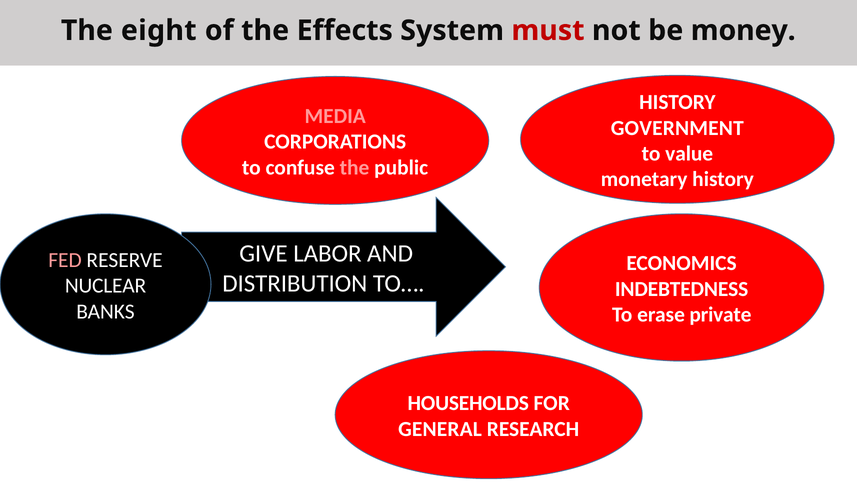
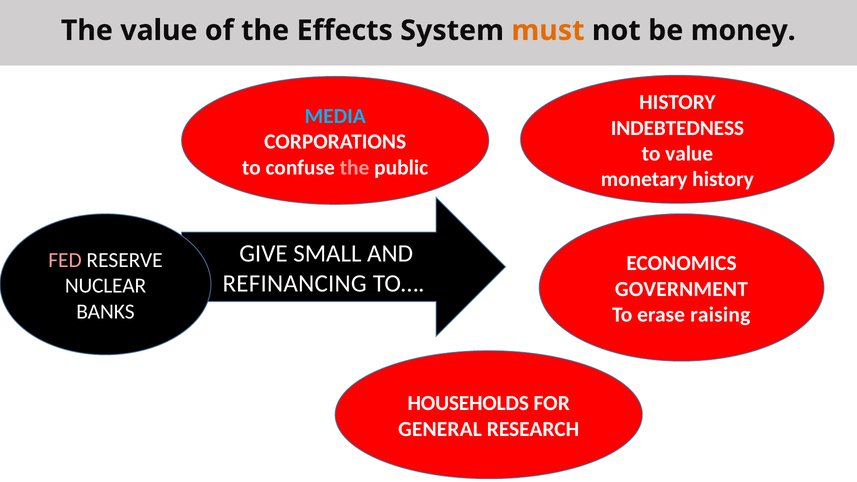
The eight: eight -> value
must colour: red -> orange
MEDIA colour: pink -> light blue
GOVERNMENT: GOVERNMENT -> INDEBTEDNESS
LABOR: LABOR -> SMALL
DISTRIBUTION: DISTRIBUTION -> REFINANCING
INDEBTEDNESS: INDEBTEDNESS -> GOVERNMENT
private: private -> raising
